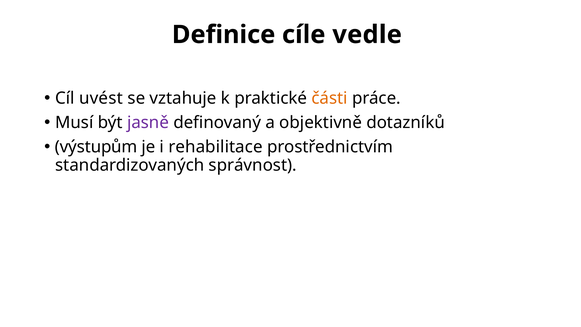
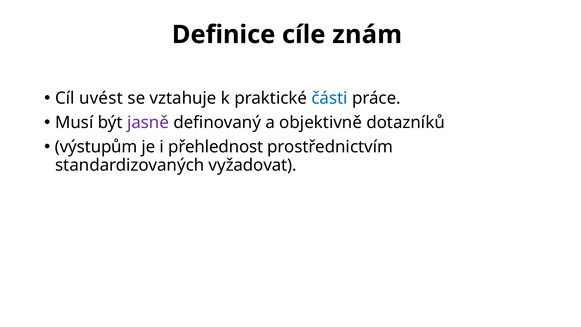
vedle: vedle -> znám
části colour: orange -> blue
rehabilitace: rehabilitace -> přehlednost
správnost: správnost -> vyžadovat
